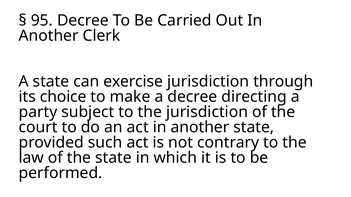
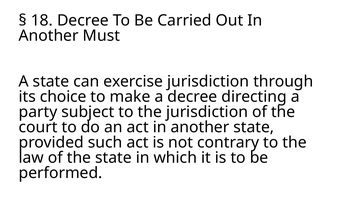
95: 95 -> 18
Clerk: Clerk -> Must
